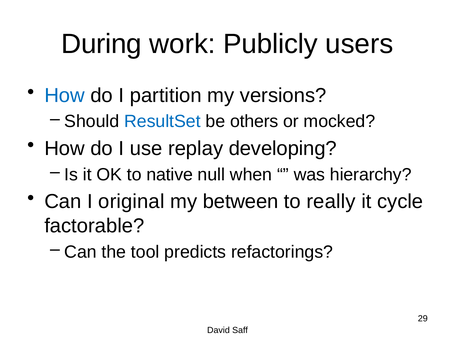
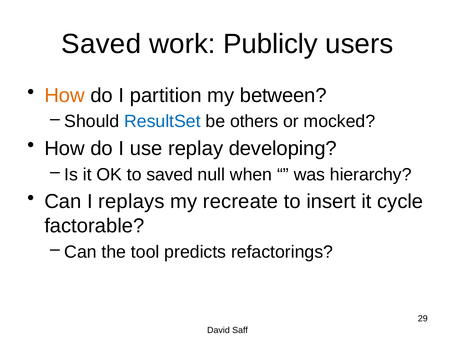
During at (102, 44): During -> Saved
How at (65, 95) colour: blue -> orange
versions: versions -> between
to native: native -> saved
original: original -> replays
between: between -> recreate
really: really -> insert
